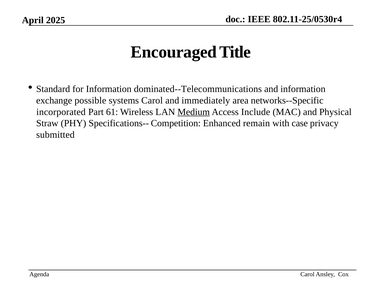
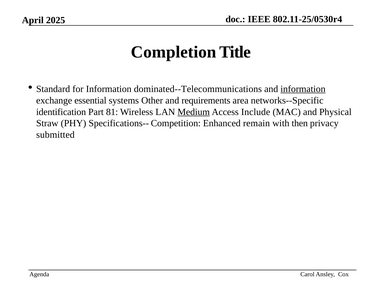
Encouraged: Encouraged -> Completion
information at (303, 89) underline: none -> present
possible: possible -> essential
systems Carol: Carol -> Other
immediately: immediately -> requirements
incorporated: incorporated -> identification
61: 61 -> 81
case: case -> then
